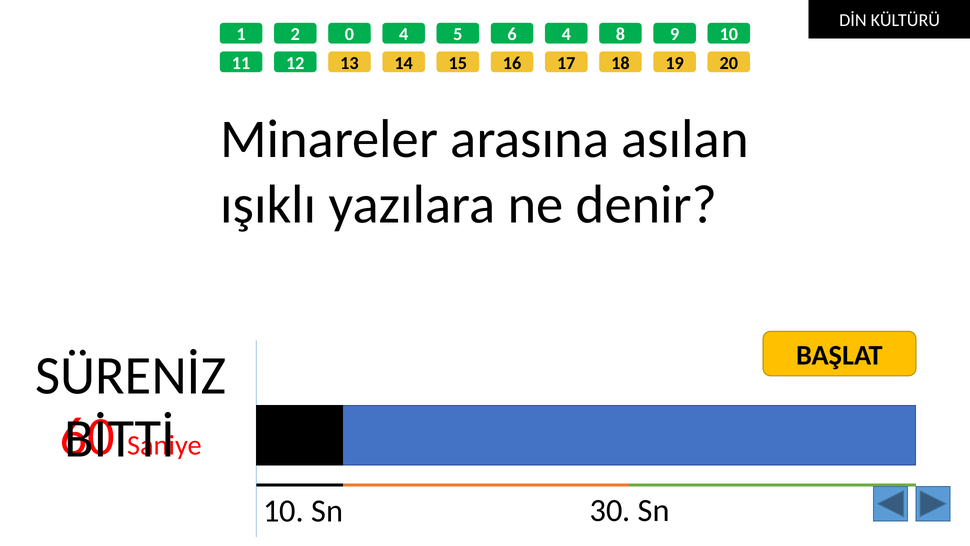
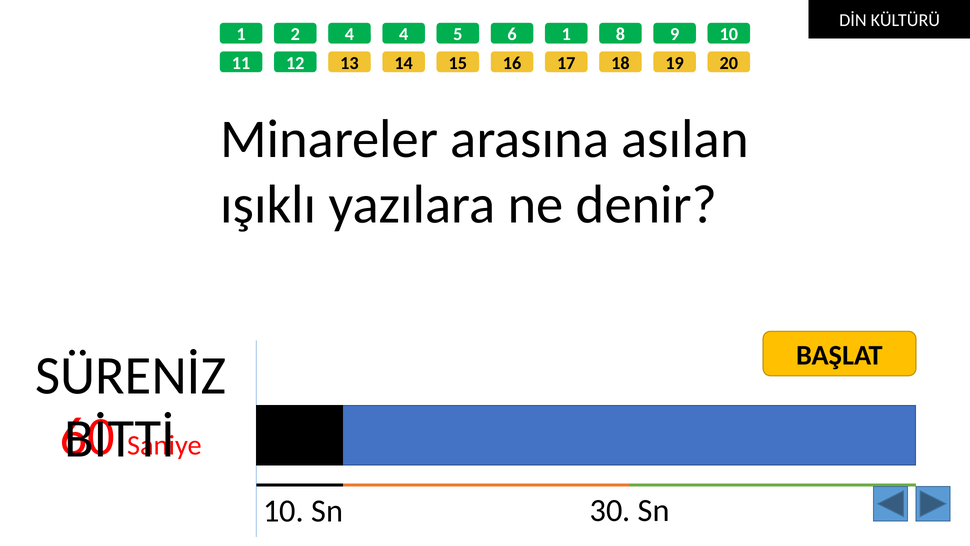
2 0: 0 -> 4
6 4: 4 -> 1
